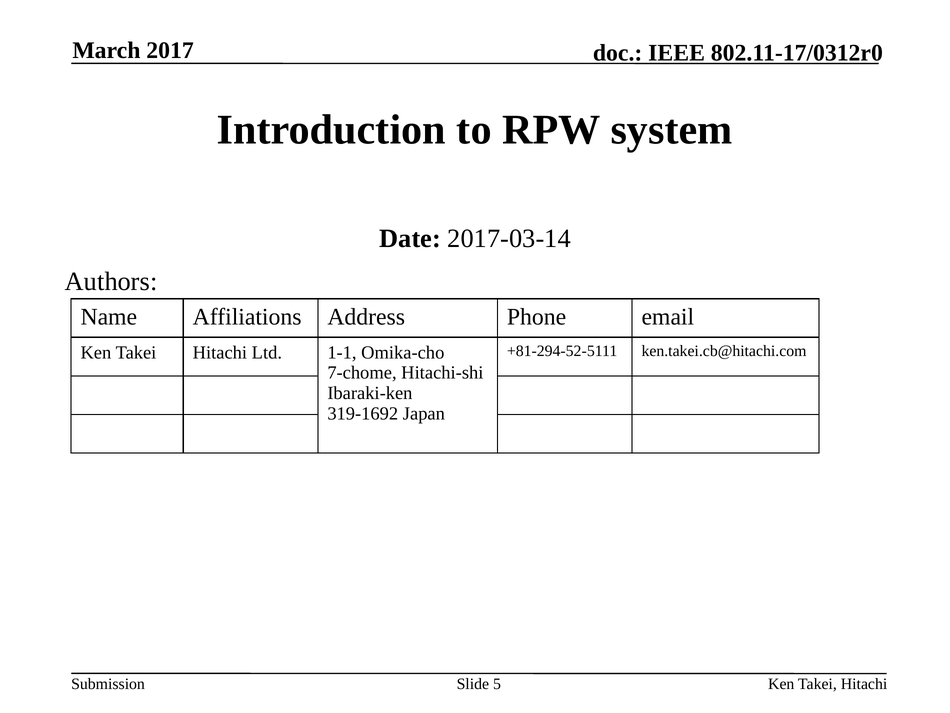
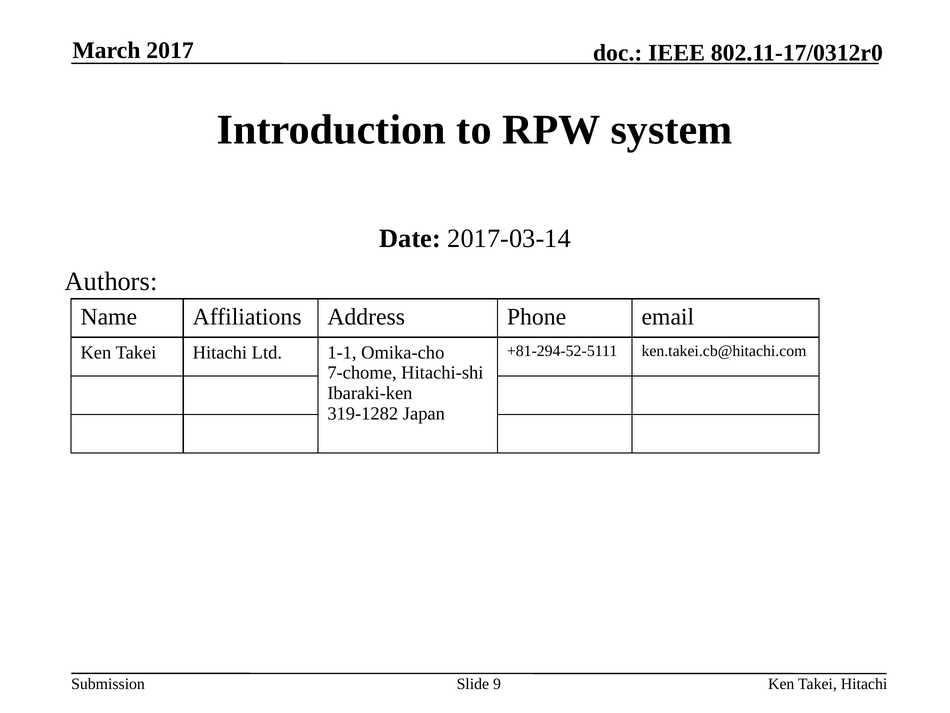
319-1692: 319-1692 -> 319-1282
5: 5 -> 9
